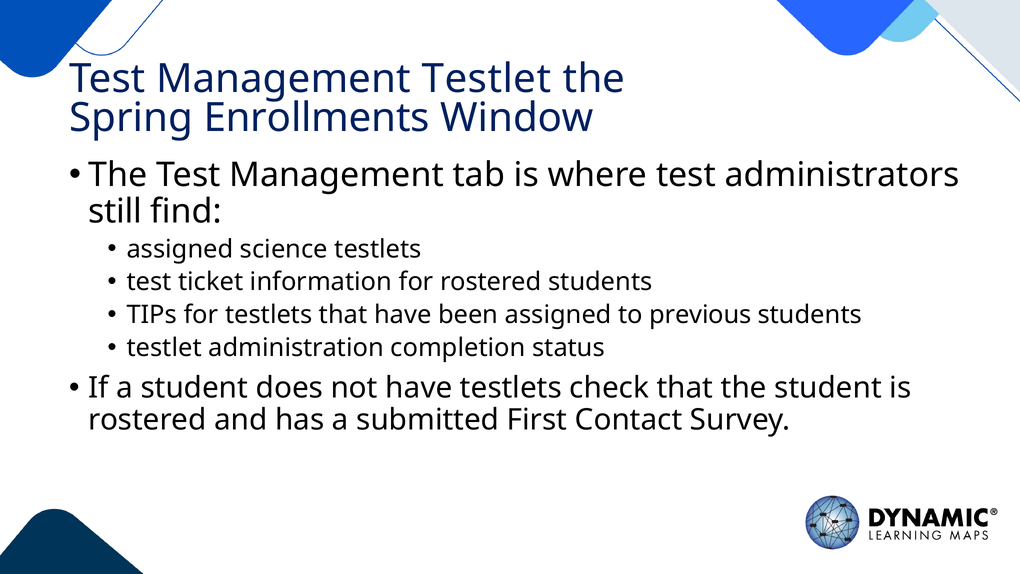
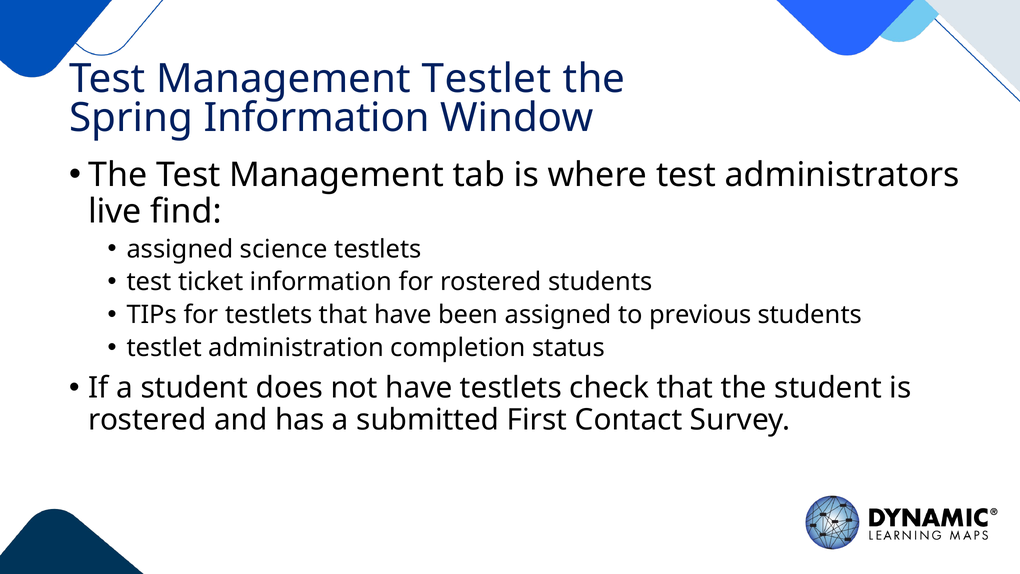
Spring Enrollments: Enrollments -> Information
still: still -> live
